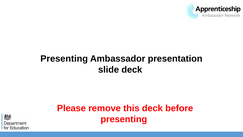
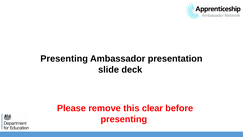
this deck: deck -> clear
